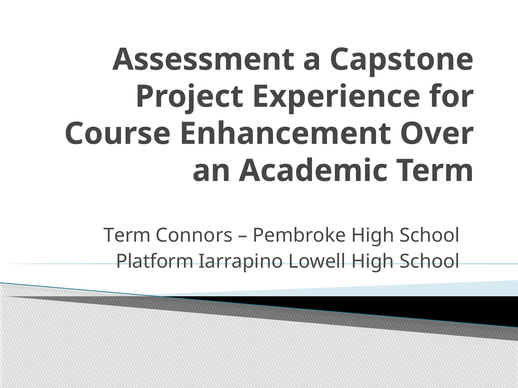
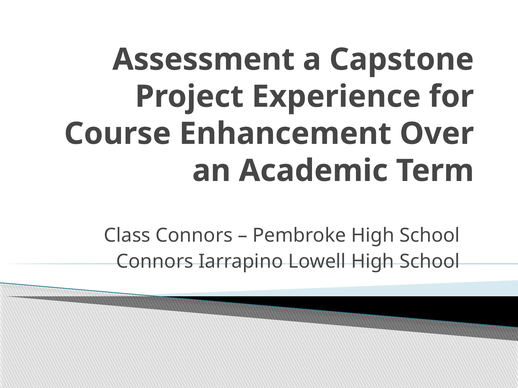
Term at (127, 236): Term -> Class
Platform at (155, 262): Platform -> Connors
